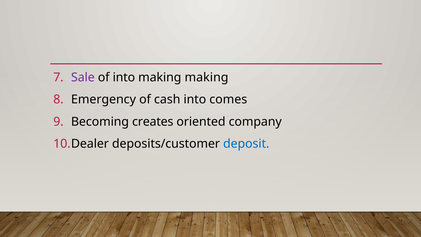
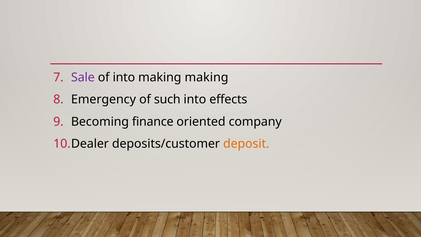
cash: cash -> such
comes: comes -> effects
creates: creates -> finance
deposit colour: blue -> orange
